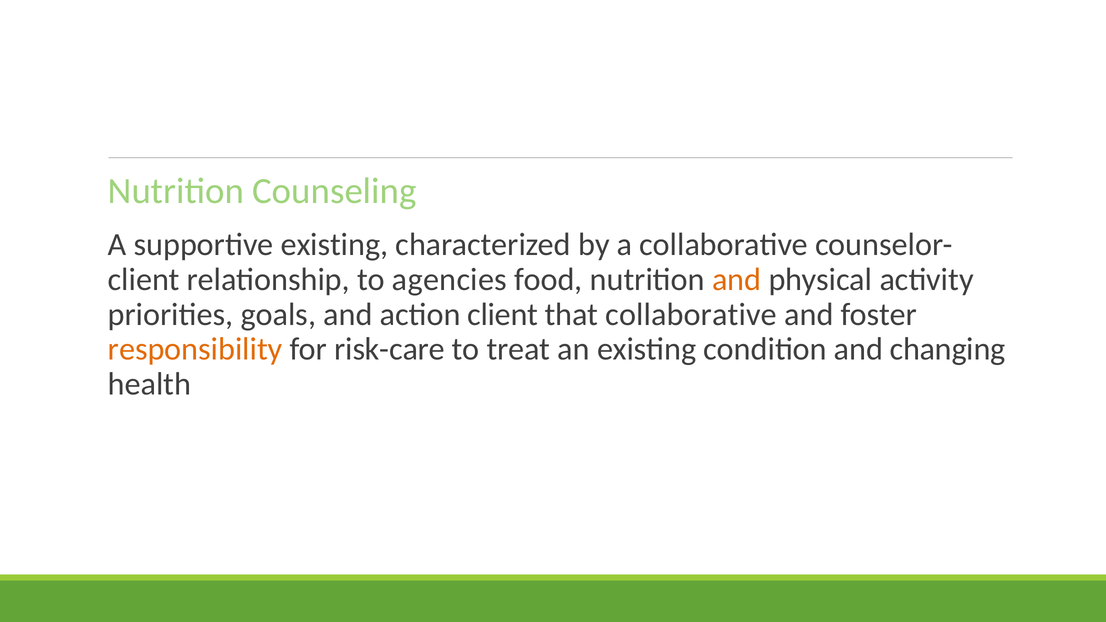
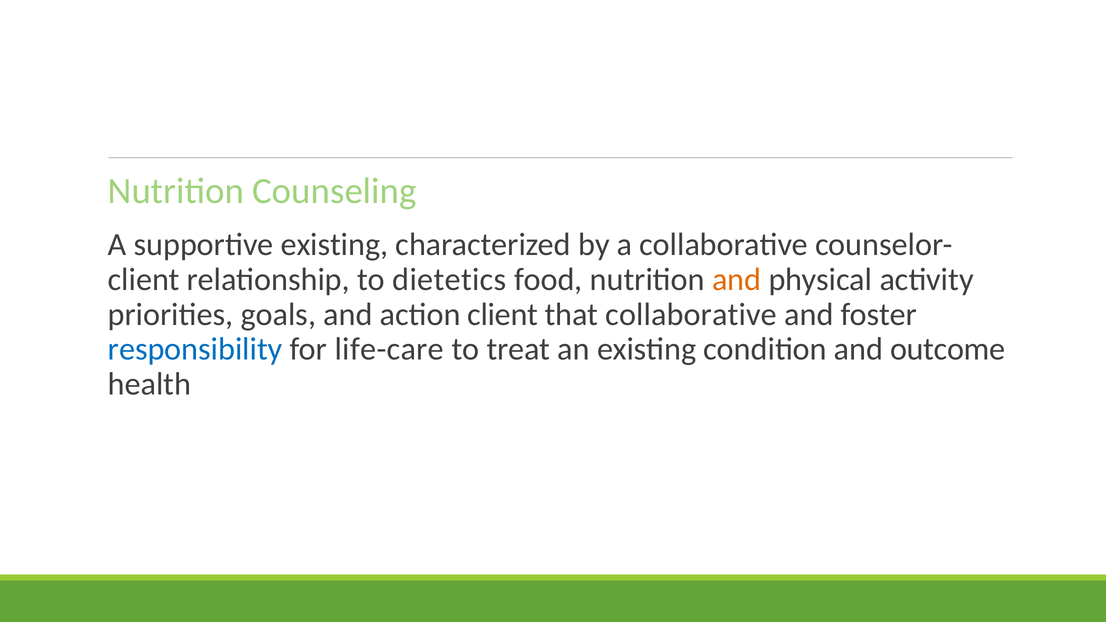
agencies: agencies -> dietetics
responsibility colour: orange -> blue
risk-care: risk-care -> life-care
changing: changing -> outcome
